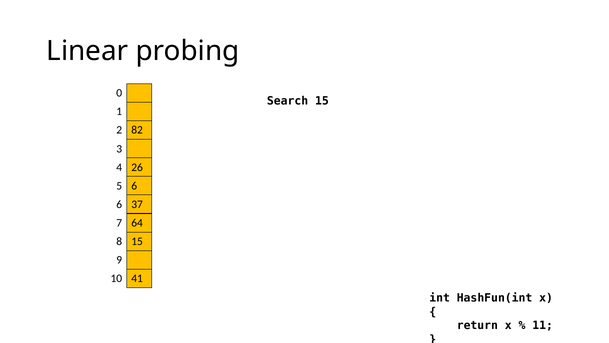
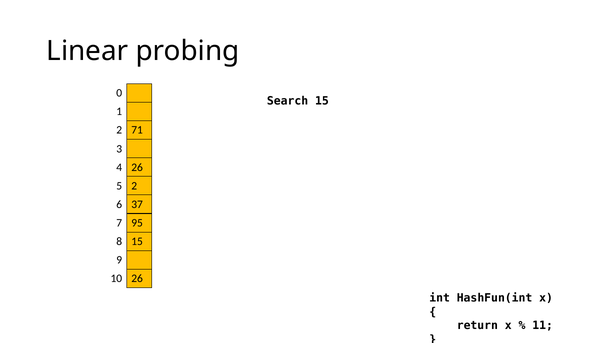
82: 82 -> 71
5 6: 6 -> 2
64: 64 -> 95
10 41: 41 -> 26
